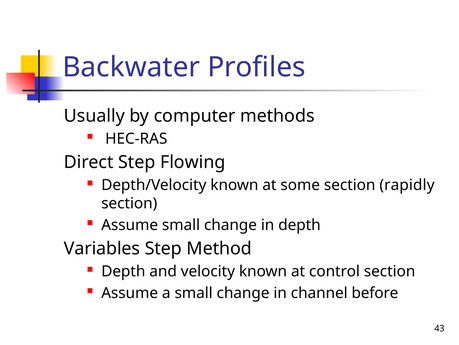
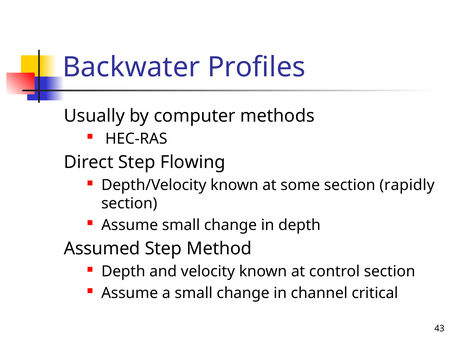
Variables: Variables -> Assumed
before: before -> critical
